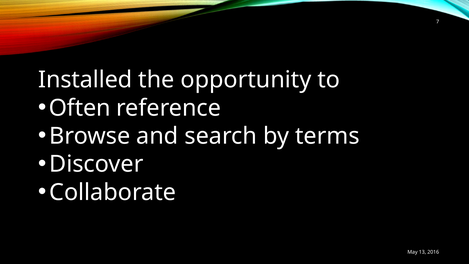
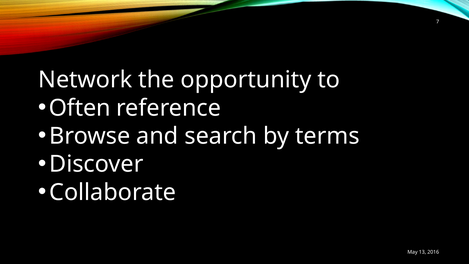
Installed: Installed -> Network
